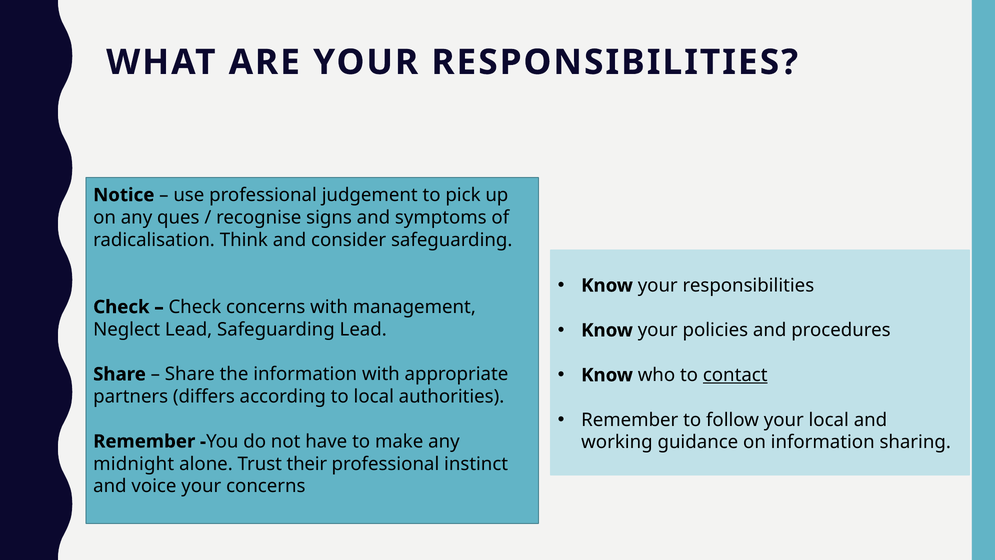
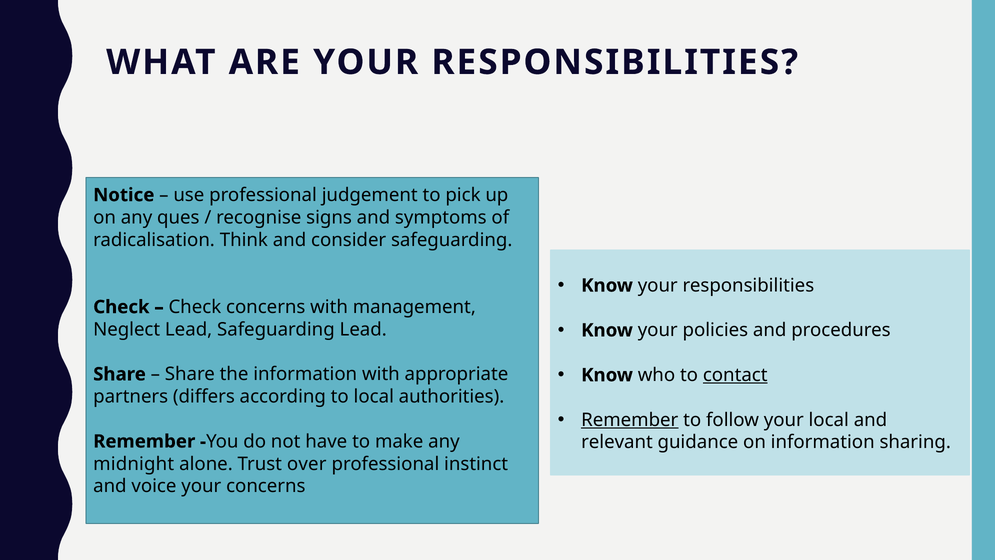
Remember at (630, 420) underline: none -> present
working: working -> relevant
their: their -> over
